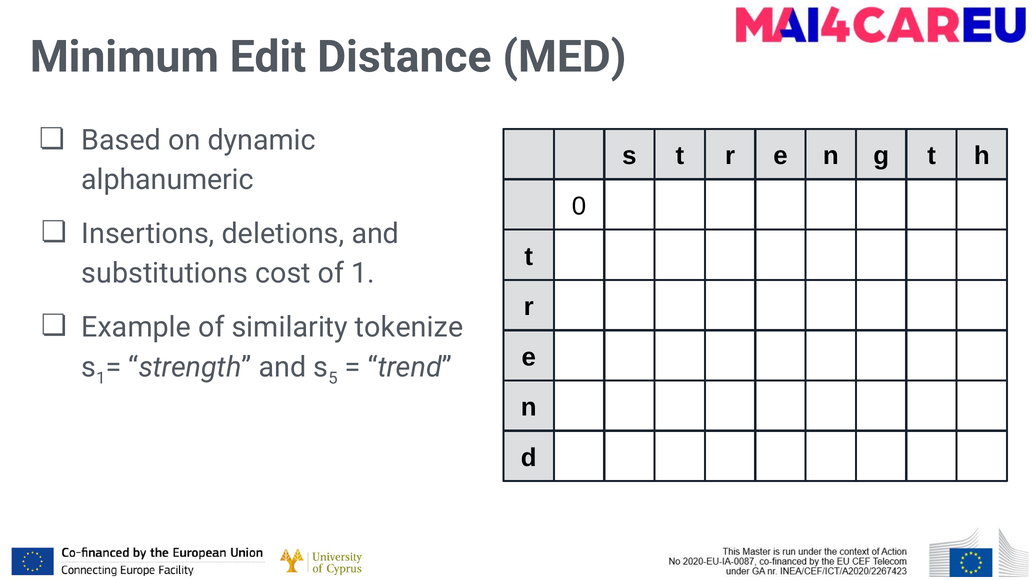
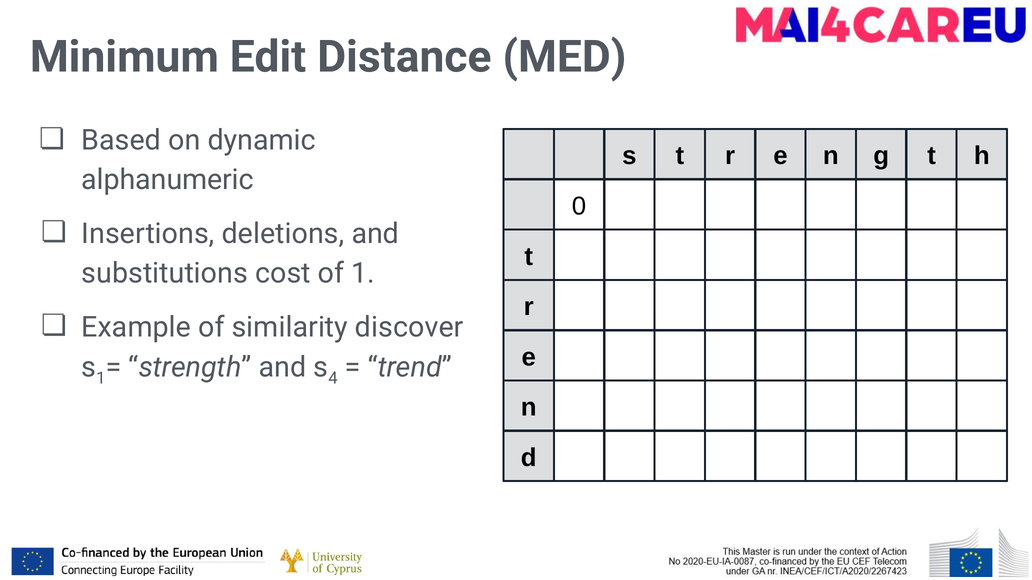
tokenize: tokenize -> discover
s 5: 5 -> 4
